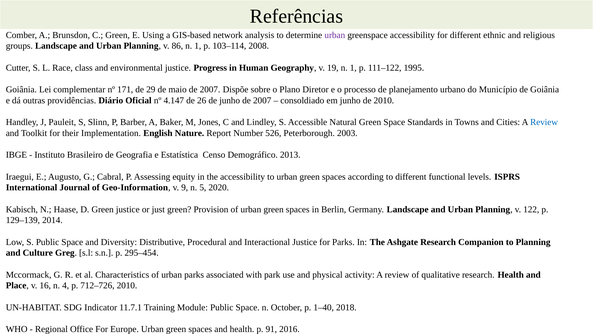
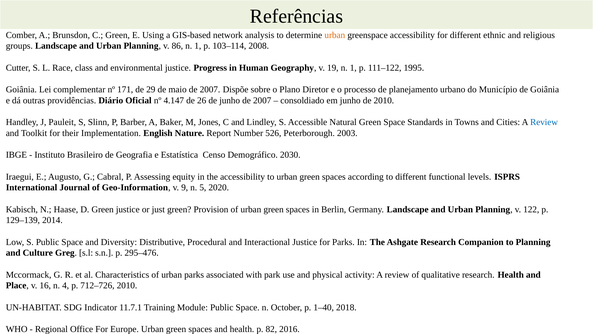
urban at (335, 35) colour: purple -> orange
2013: 2013 -> 2030
295–454: 295–454 -> 295–476
91: 91 -> 82
